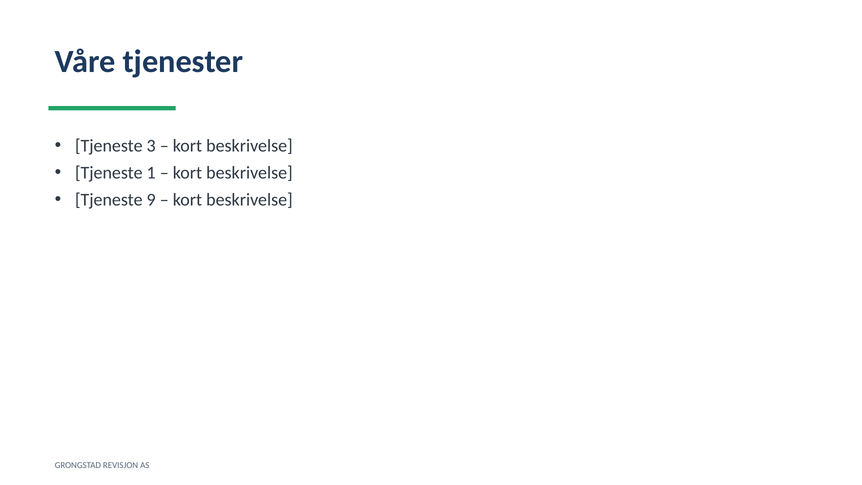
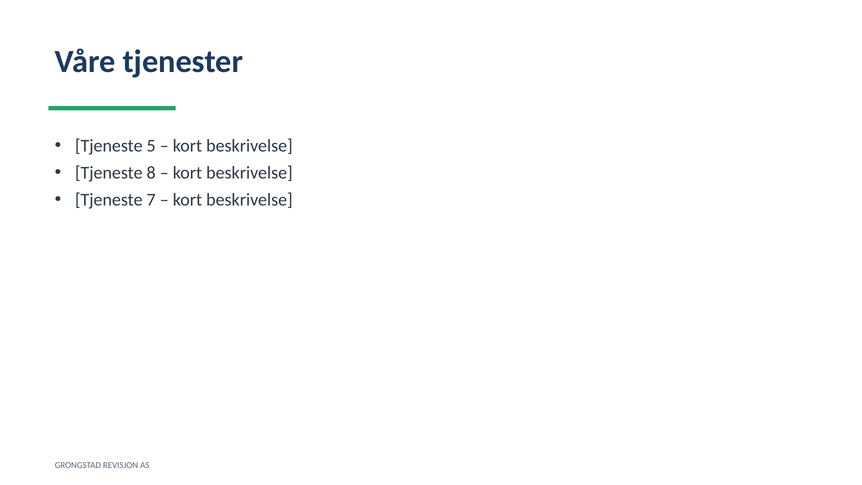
3: 3 -> 5
1: 1 -> 8
9: 9 -> 7
